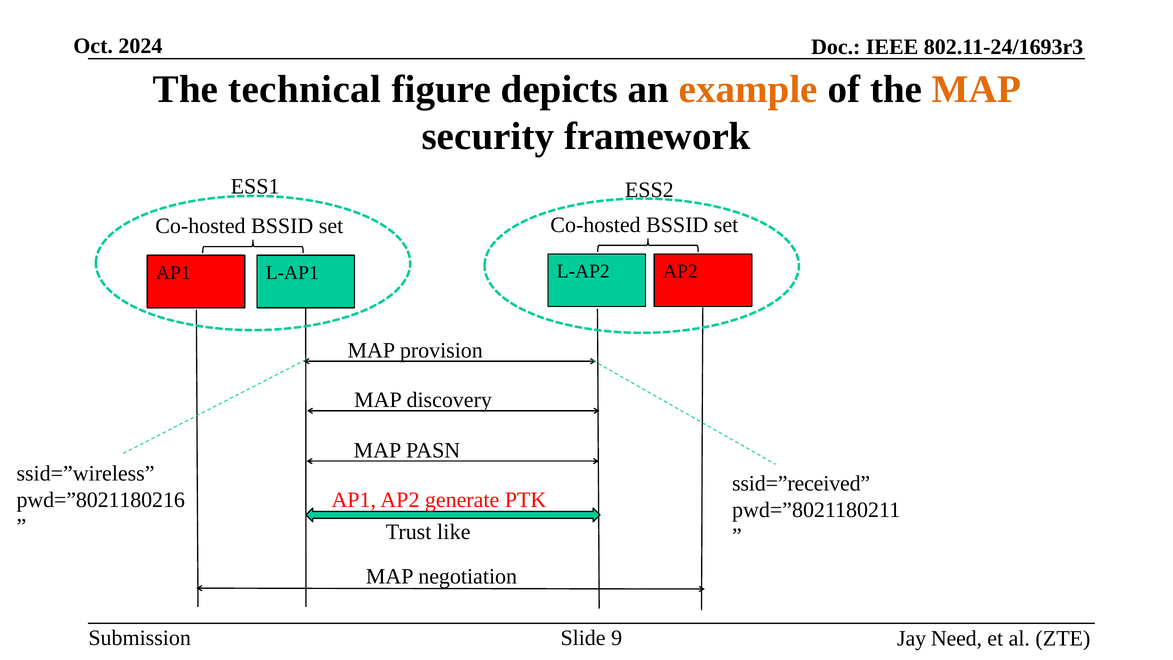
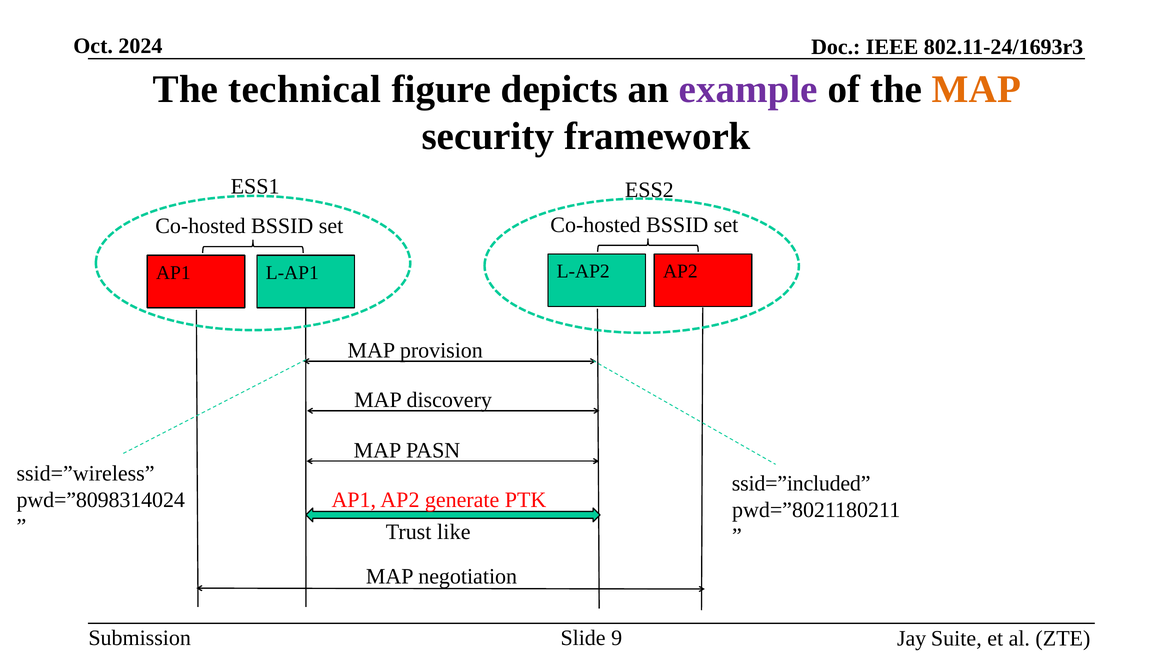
example colour: orange -> purple
ssid=”received: ssid=”received -> ssid=”included
pwd=”8021180216: pwd=”8021180216 -> pwd=”8098314024
Need: Need -> Suite
